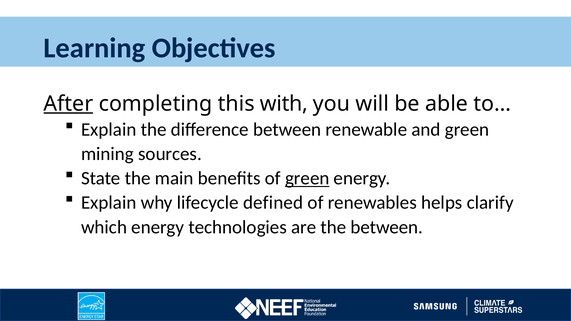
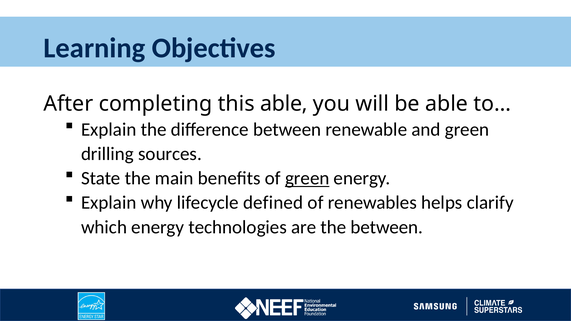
After underline: present -> none
this with: with -> able
mining: mining -> drilling
